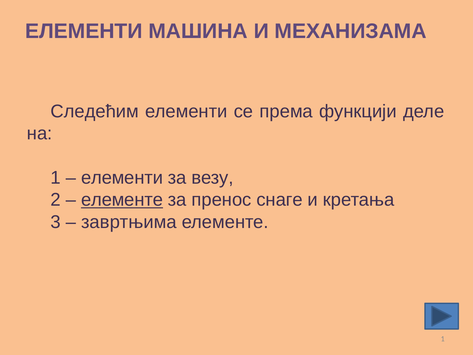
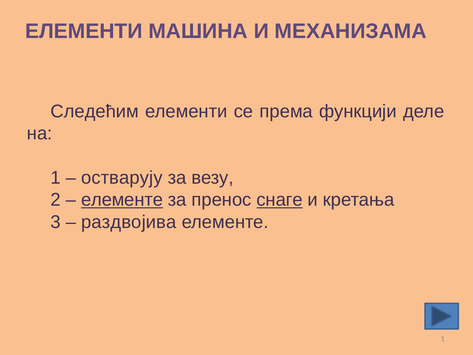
елементи at (122, 178): елементи -> остварују
снаге underline: none -> present
завртњима: завртњима -> раздвојива
